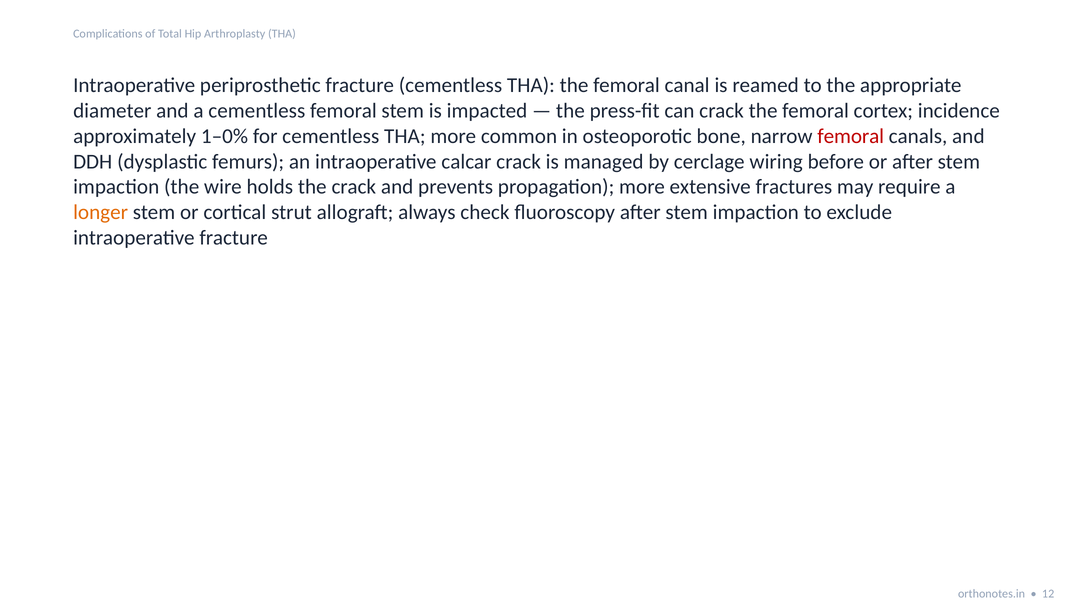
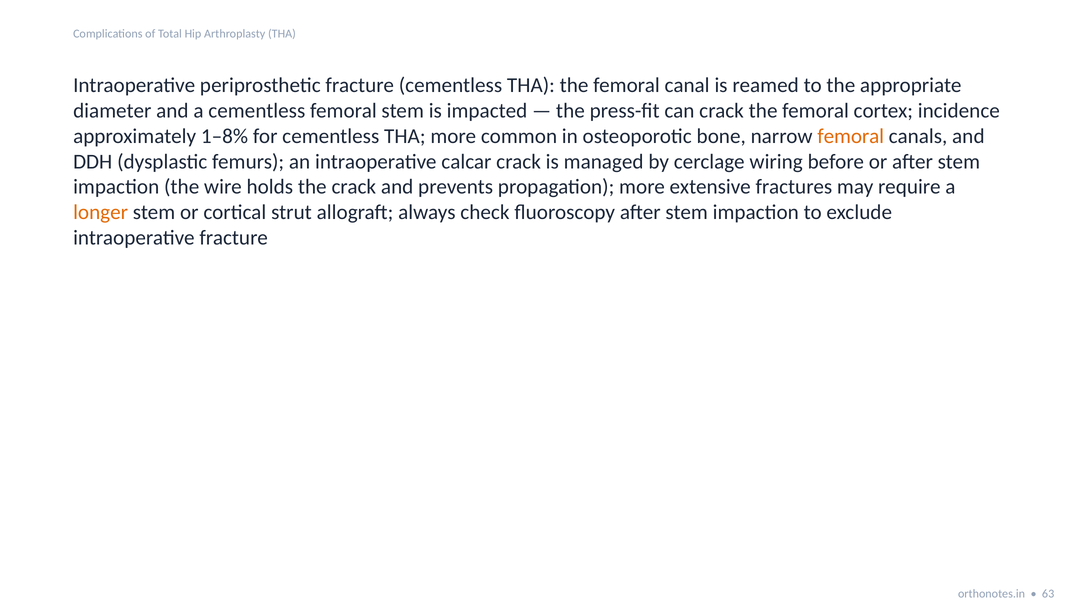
1–0%: 1–0% -> 1–8%
femoral at (851, 136) colour: red -> orange
12: 12 -> 63
